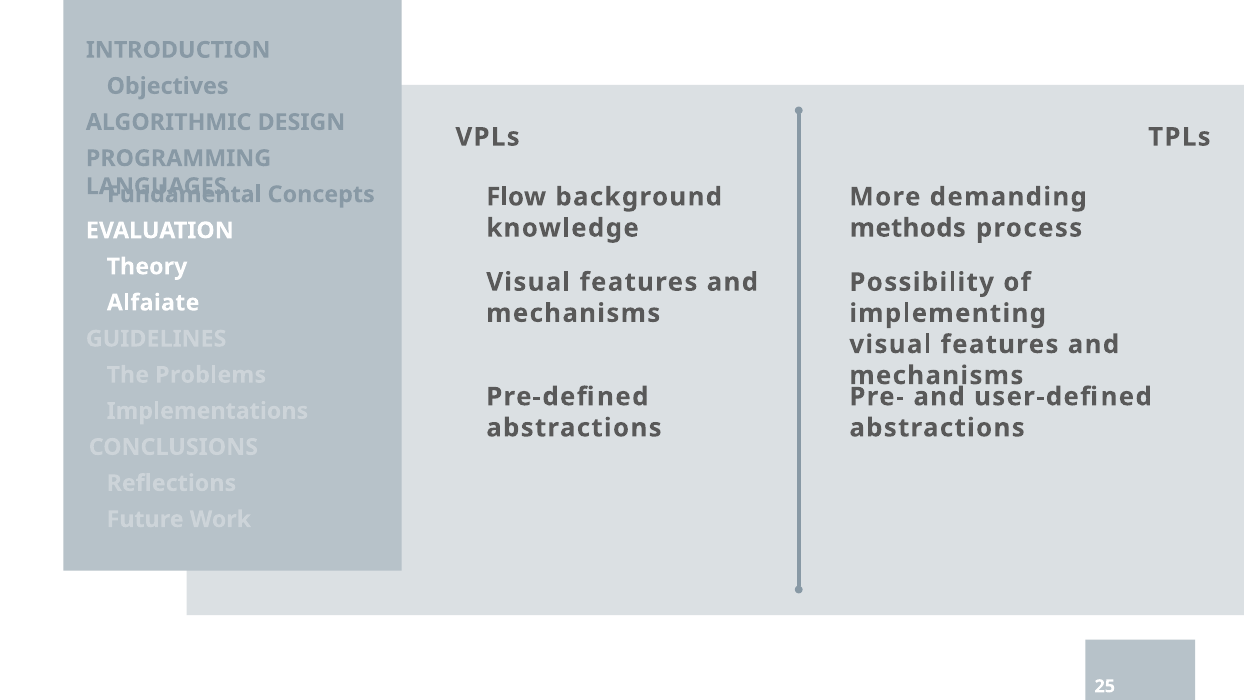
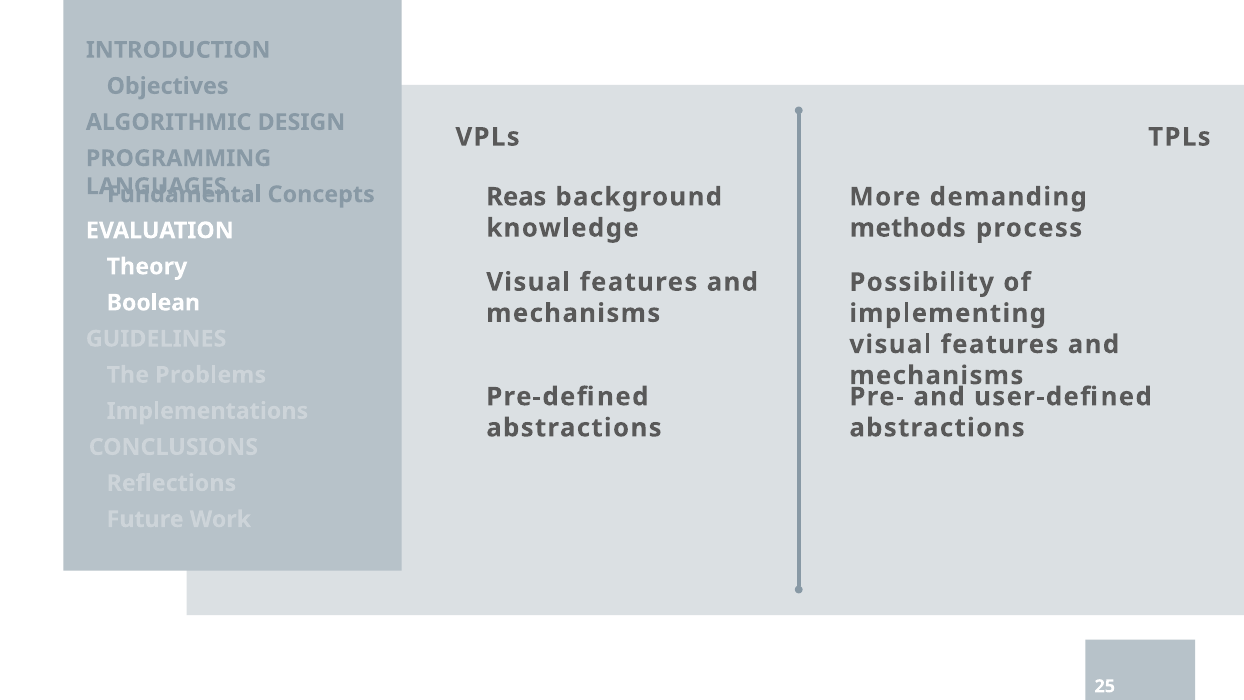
Flow: Flow -> Reas
Alfaiate: Alfaiate -> Boolean
